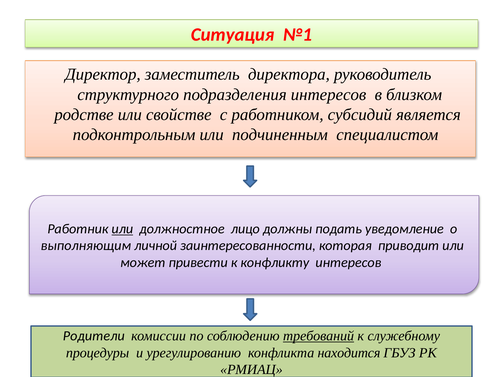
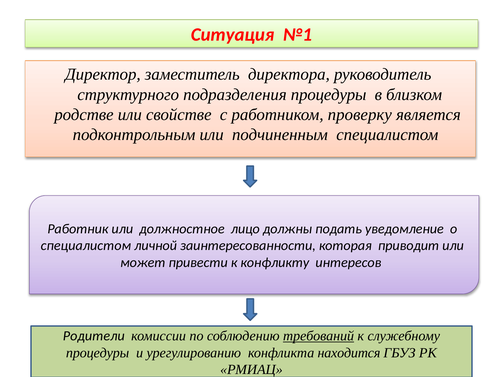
подразделения интересов: интересов -> процедуры
субсидий: субсидий -> проверку
или at (122, 229) underline: present -> none
выполняющим at (86, 246): выполняющим -> специалистом
